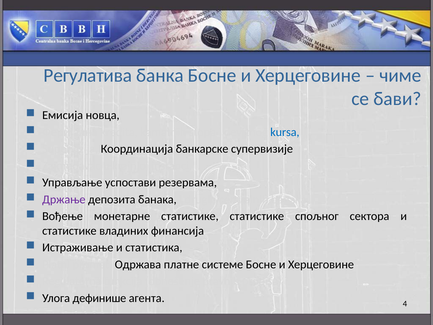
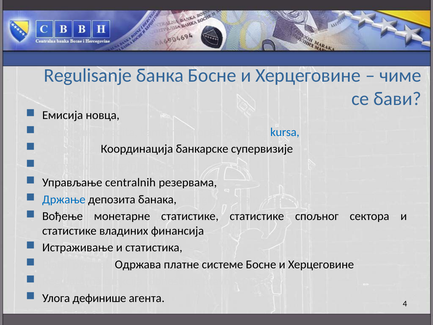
Регулатива: Регулатива -> Regulisanje
Управљање успостави: успостави -> centralnih
Држање colour: purple -> blue
